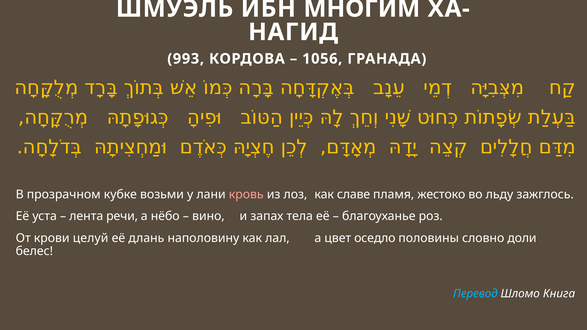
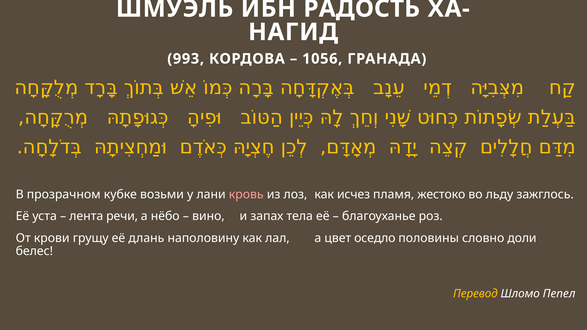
МНОГИМ: МНОГИМ -> РАДОСТЬ
славе: славе -> исчез
целуй: целуй -> грущу
Перевод colour: light blue -> yellow
Книга: Книга -> Пепел
